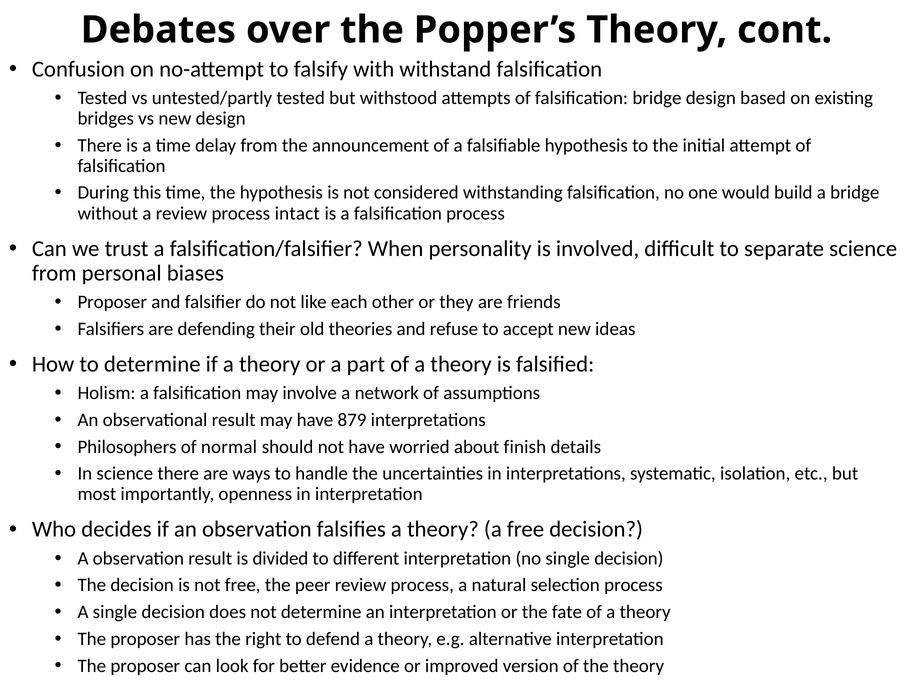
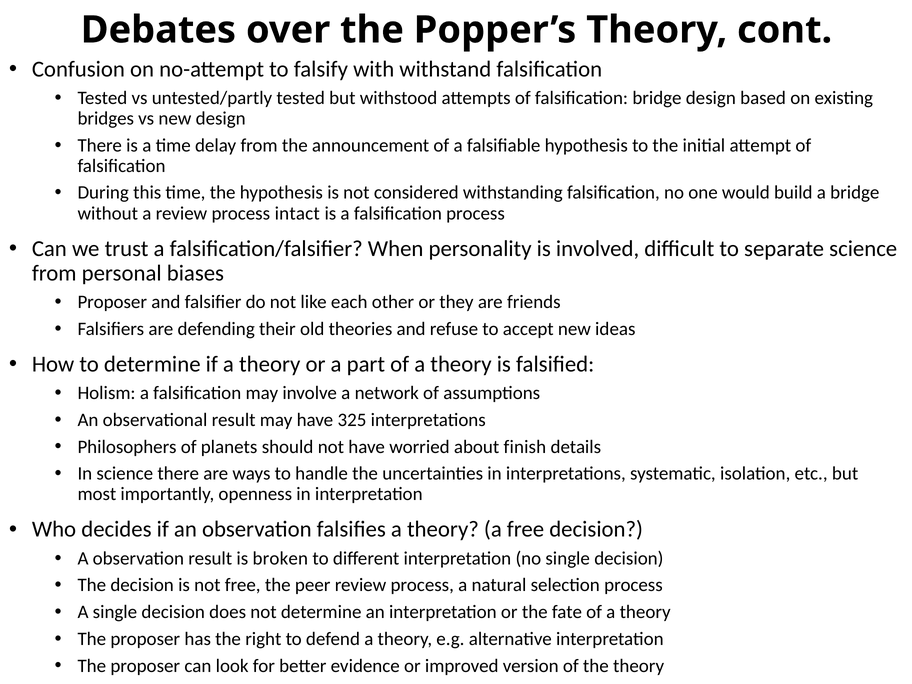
879: 879 -> 325
normal: normal -> planets
divided: divided -> broken
